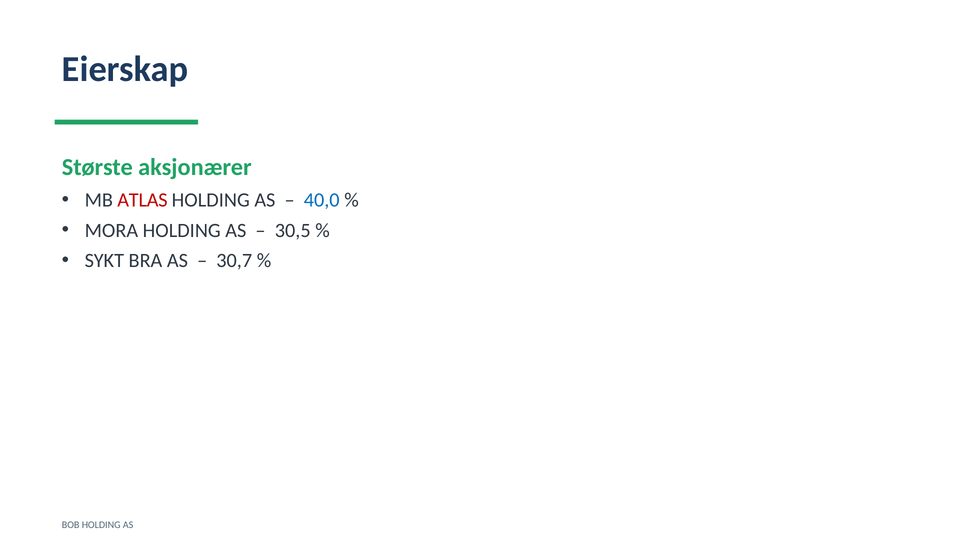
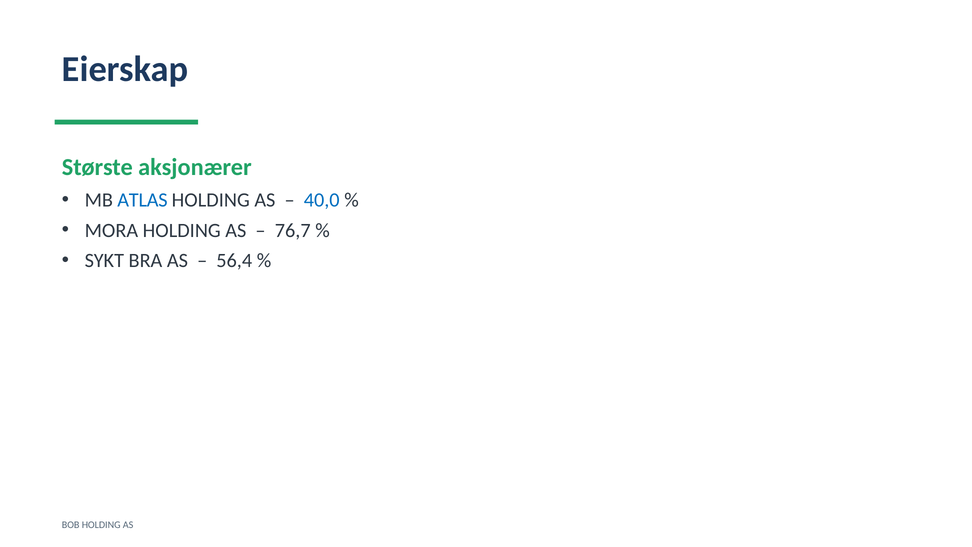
ATLAS colour: red -> blue
30,5: 30,5 -> 76,7
30,7: 30,7 -> 56,4
